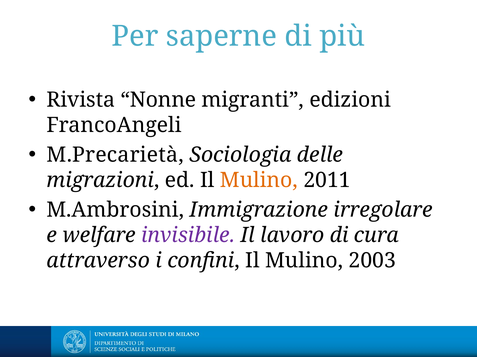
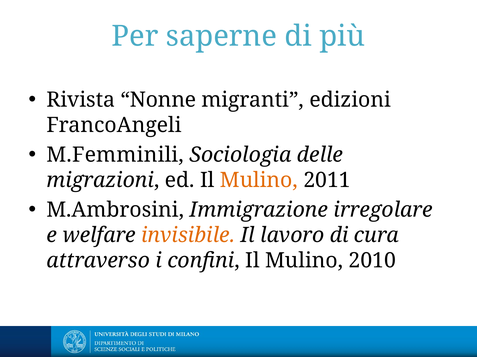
M.Precarietà: M.Precarietà -> M.Femminili
invisibile colour: purple -> orange
2003: 2003 -> 2010
